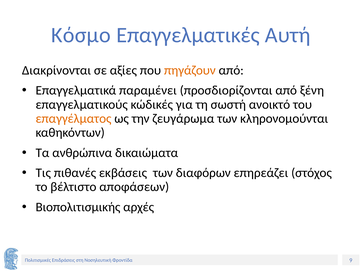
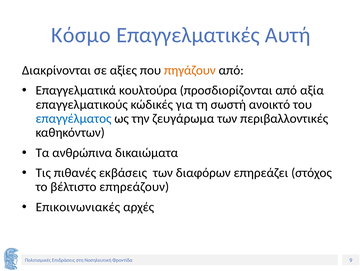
παραμένει: παραμένει -> κουλτούρα
ξένη: ξένη -> αξία
επαγγέλματος colour: orange -> blue
κληρονομούνται: κληρονομούνται -> περιβαλλοντικές
αποφάσεων: αποφάσεων -> επηρεάζουν
Βιοπολιτισμικής: Βιοπολιτισμικής -> Επικοινωνιακές
